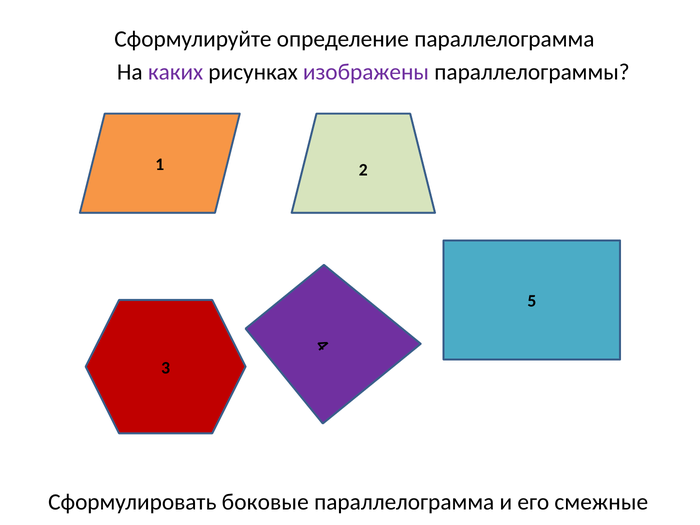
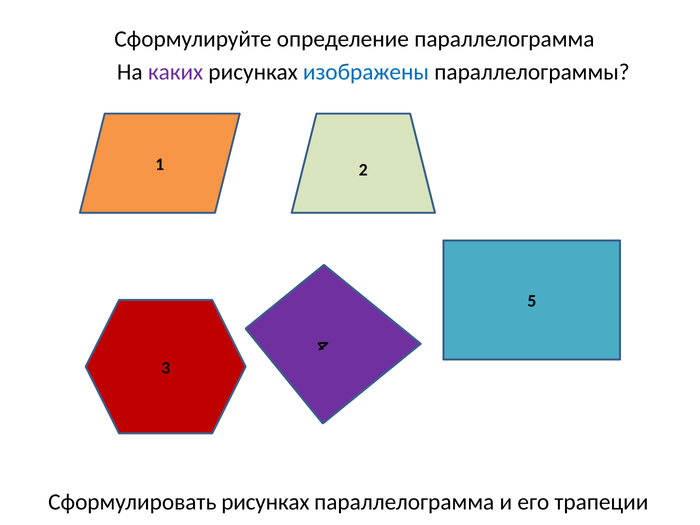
изображены colour: purple -> blue
Сформулировать боковые: боковые -> рисунках
смежные: смежные -> трапеции
